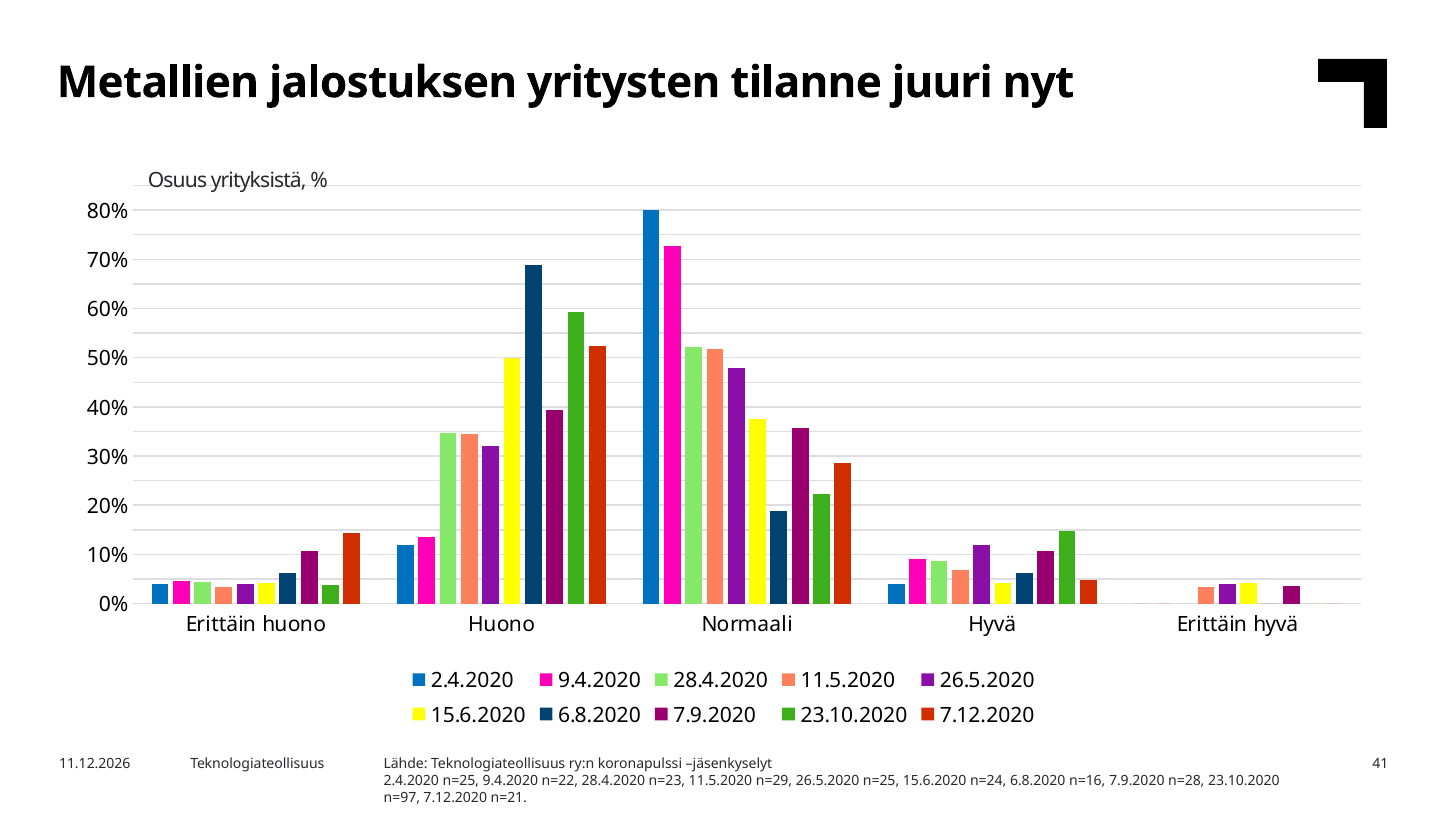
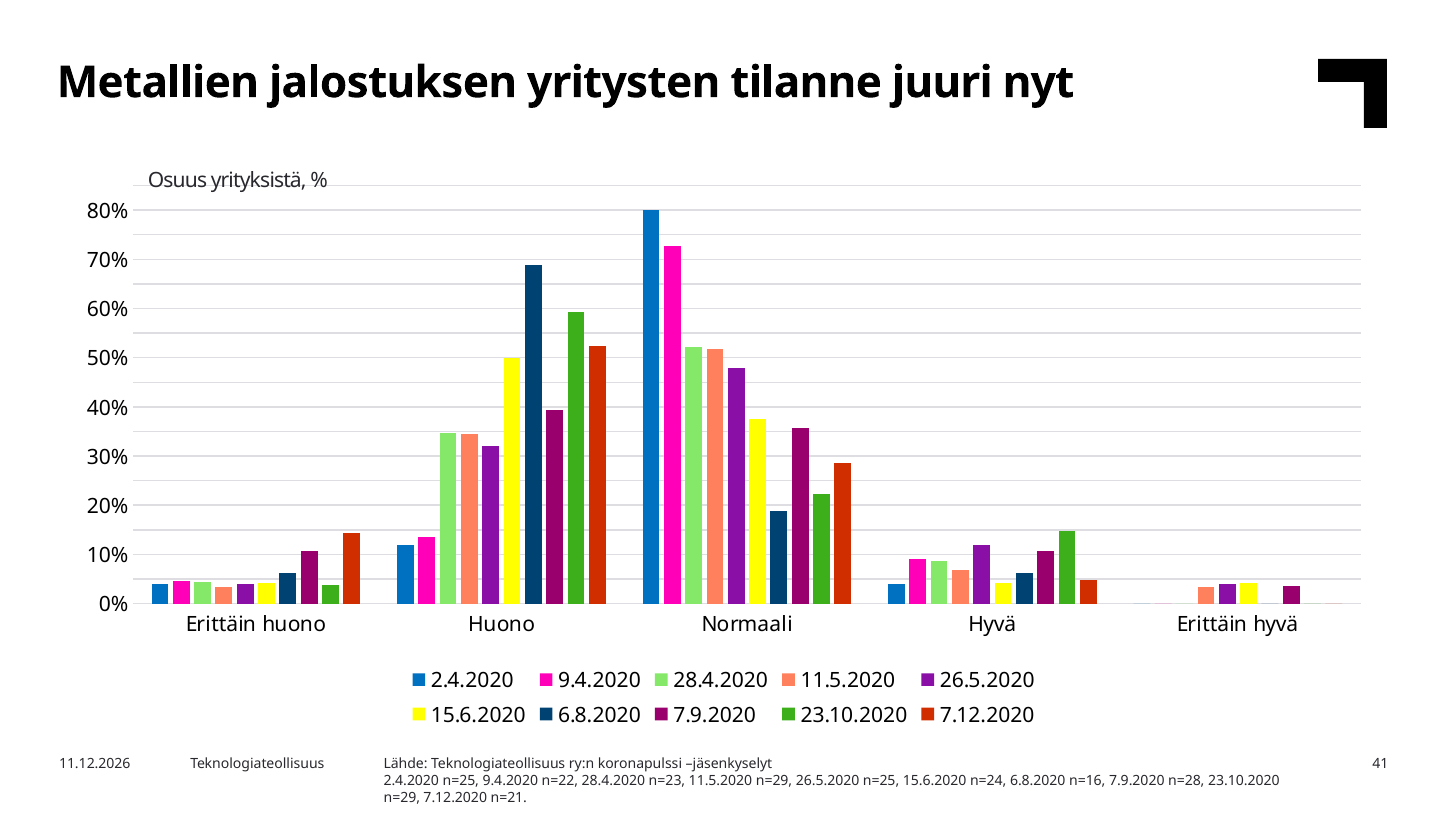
n=97 at (402, 798): n=97 -> n=29
